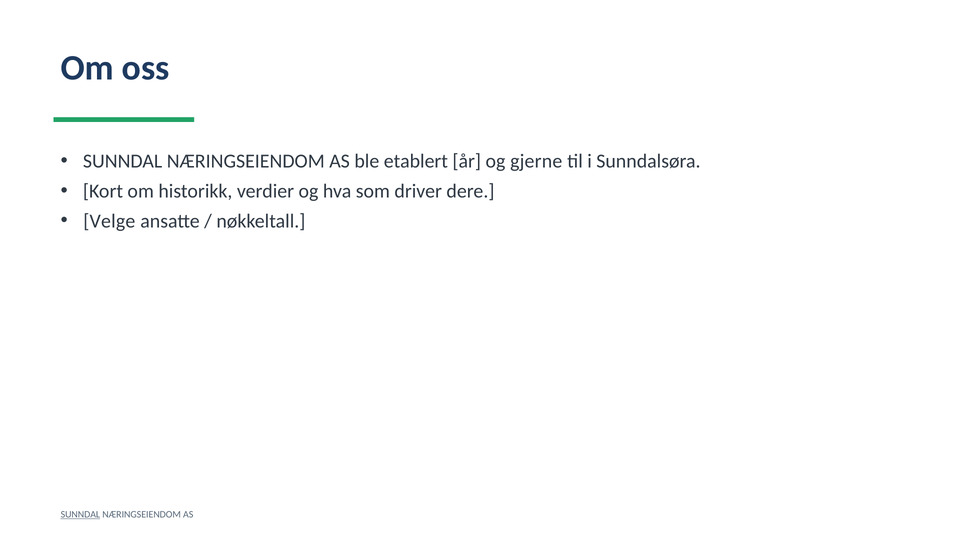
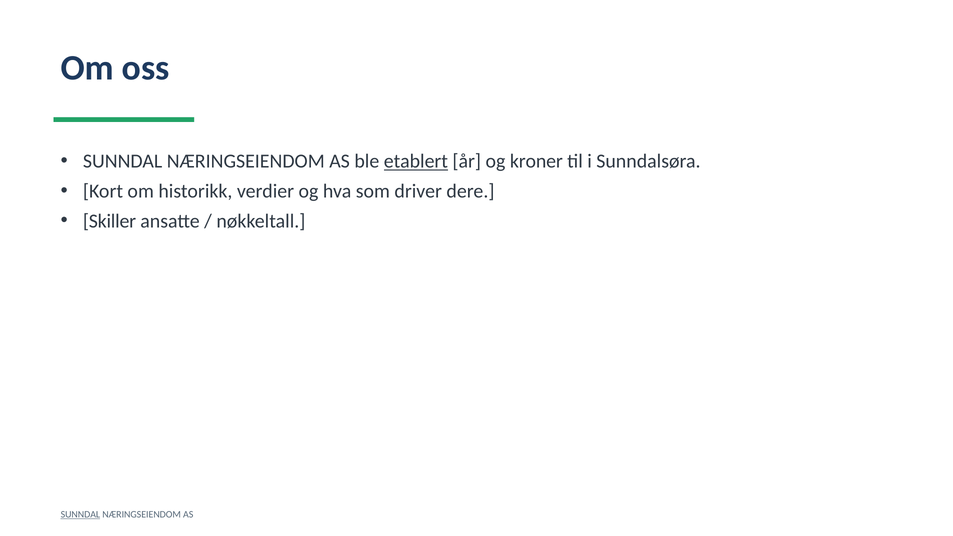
etablert underline: none -> present
gjerne: gjerne -> kroner
Velge: Velge -> Skiller
